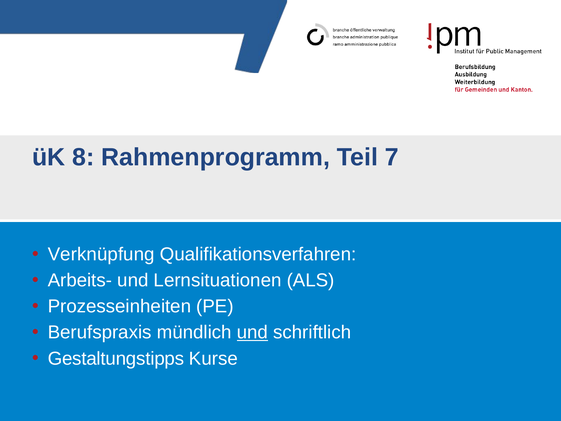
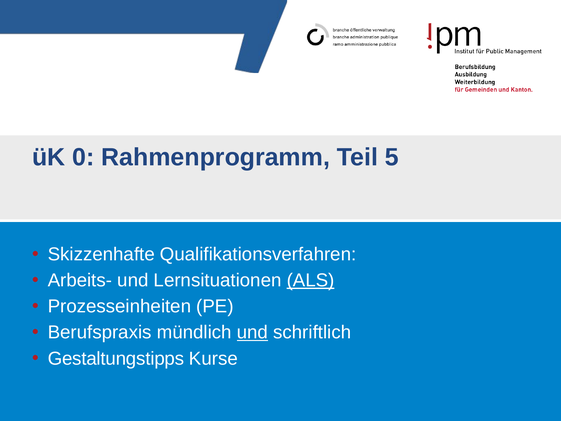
8: 8 -> 0
7: 7 -> 5
Verknüpfung: Verknüpfung -> Skizzenhafte
ALS underline: none -> present
